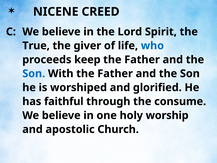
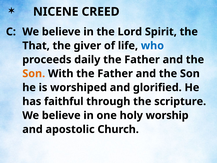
True: True -> That
keep: keep -> daily
Son at (34, 73) colour: blue -> orange
consume: consume -> scripture
